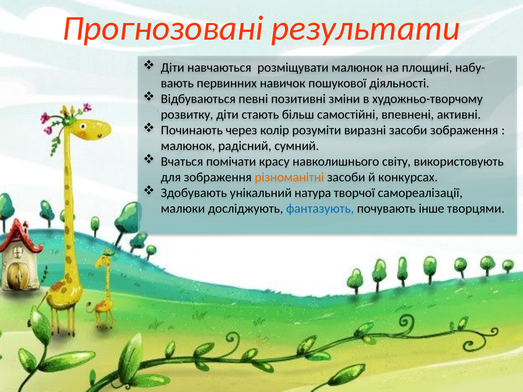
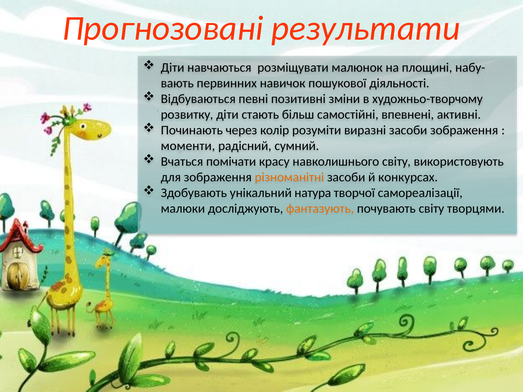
малюнок at (188, 146): малюнок -> моменти
фантазують colour: blue -> orange
почувають інше: інше -> світу
